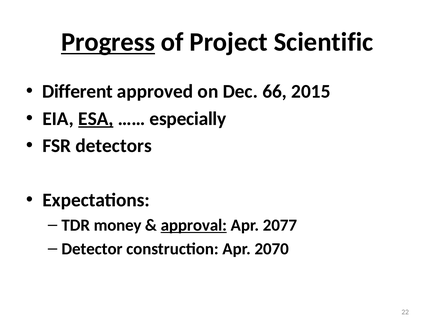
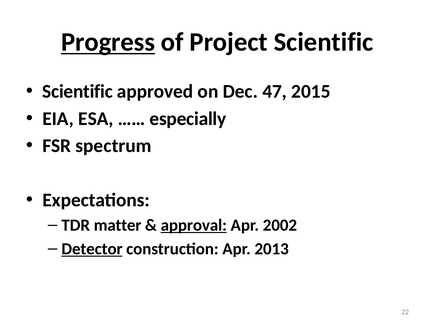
Different at (78, 91): Different -> Scientific
66: 66 -> 47
ESA underline: present -> none
detectors: detectors -> spectrum
money: money -> matter
2077: 2077 -> 2002
Detector underline: none -> present
2070: 2070 -> 2013
